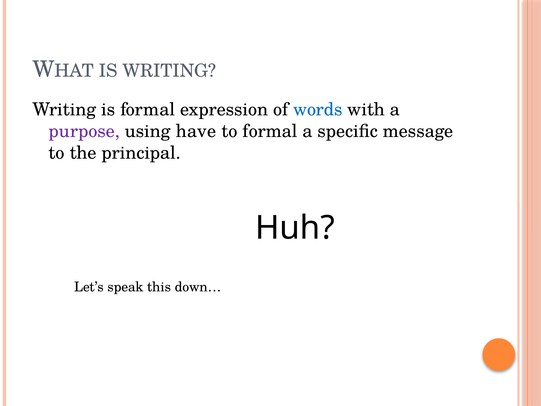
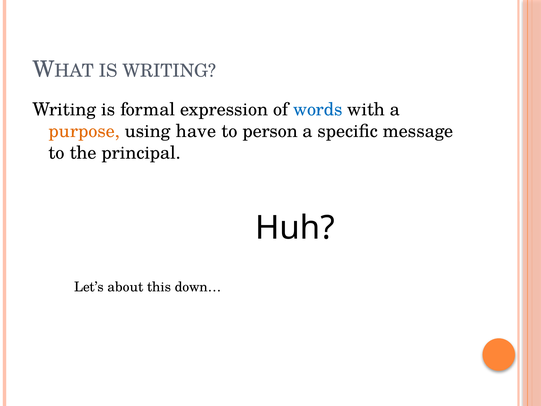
purpose colour: purple -> orange
to formal: formal -> person
speak: speak -> about
